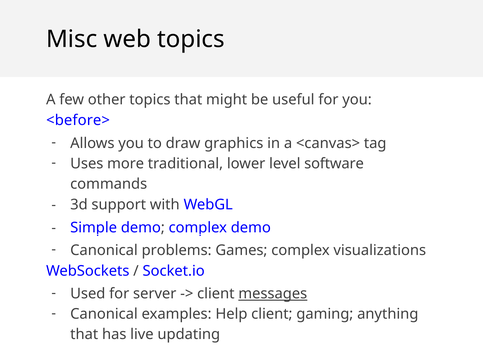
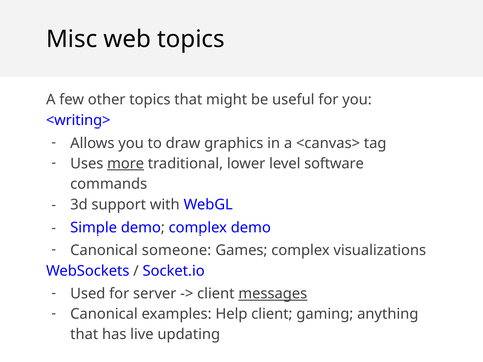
<before>: <before> -> <writing>
more underline: none -> present
problems: problems -> someone
